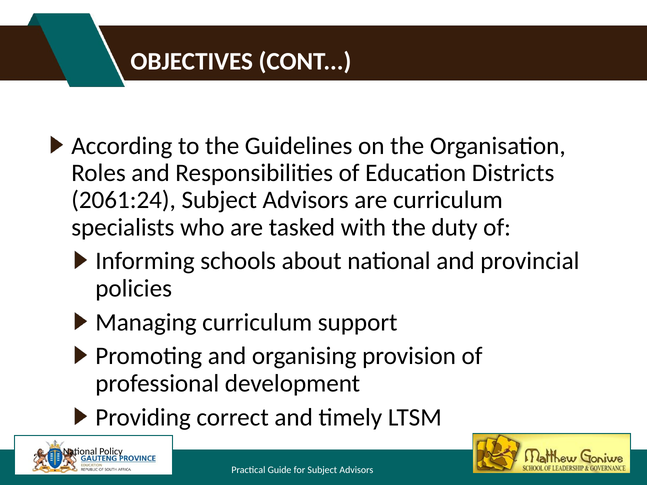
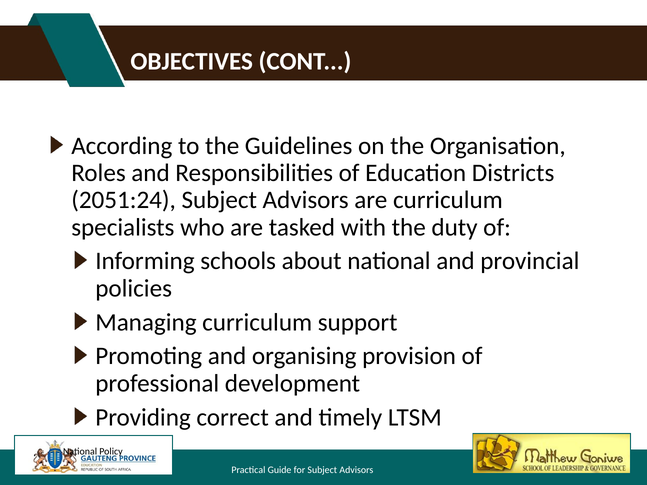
2061:24: 2061:24 -> 2051:24
